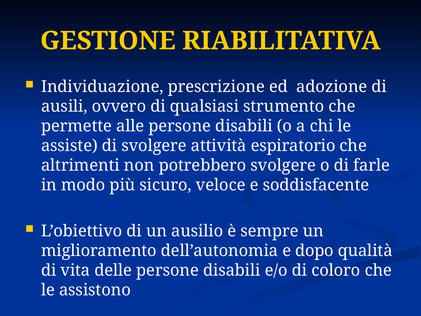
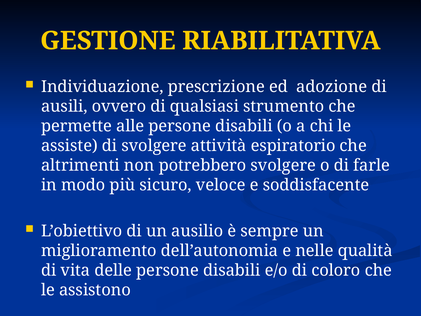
dopo: dopo -> nelle
